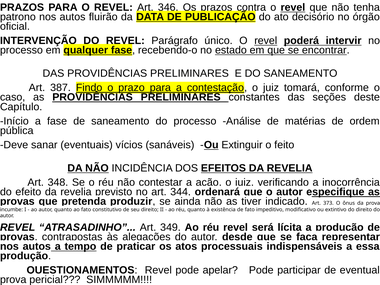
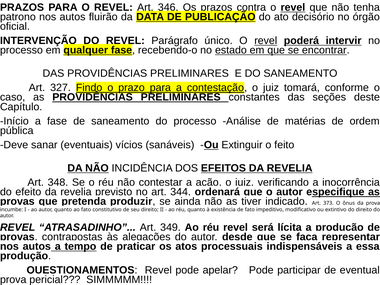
387: 387 -> 327
